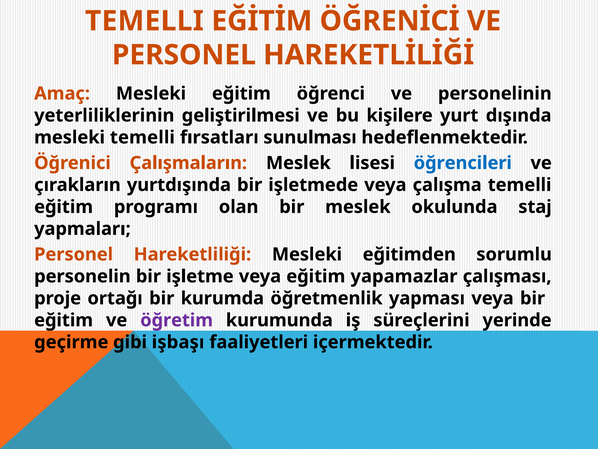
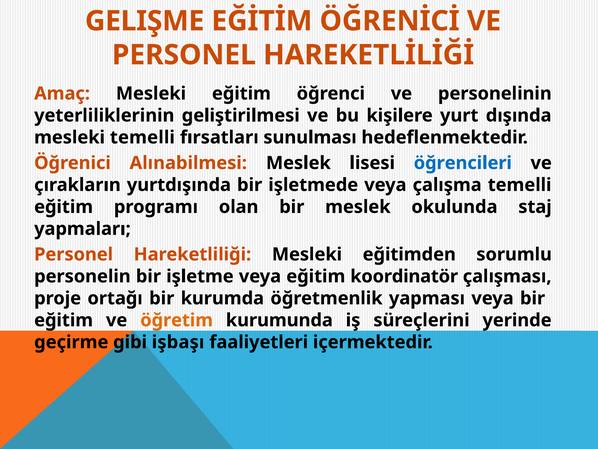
TEMELLI at (144, 21): TEMELLI -> GELIŞME
Çalışmaların: Çalışmaların -> Alınabilmesi
yapamazlar: yapamazlar -> koordinatör
öğretim colour: purple -> orange
